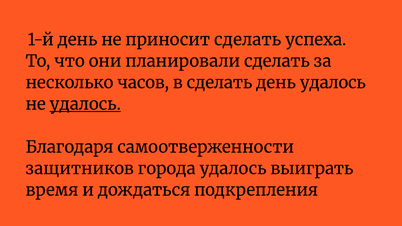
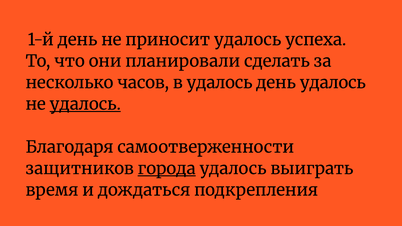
приносит сделать: сделать -> удалось
в сделать: сделать -> удалось
города underline: none -> present
